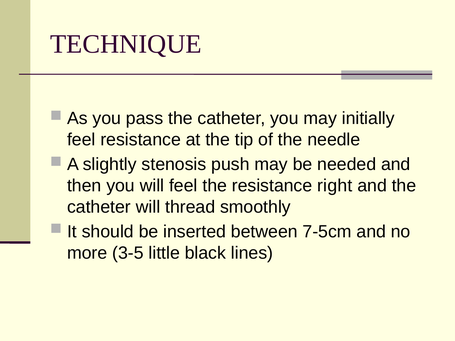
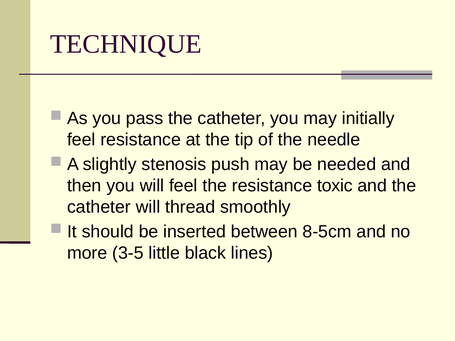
right: right -> toxic
7-5cm: 7-5cm -> 8-5cm
